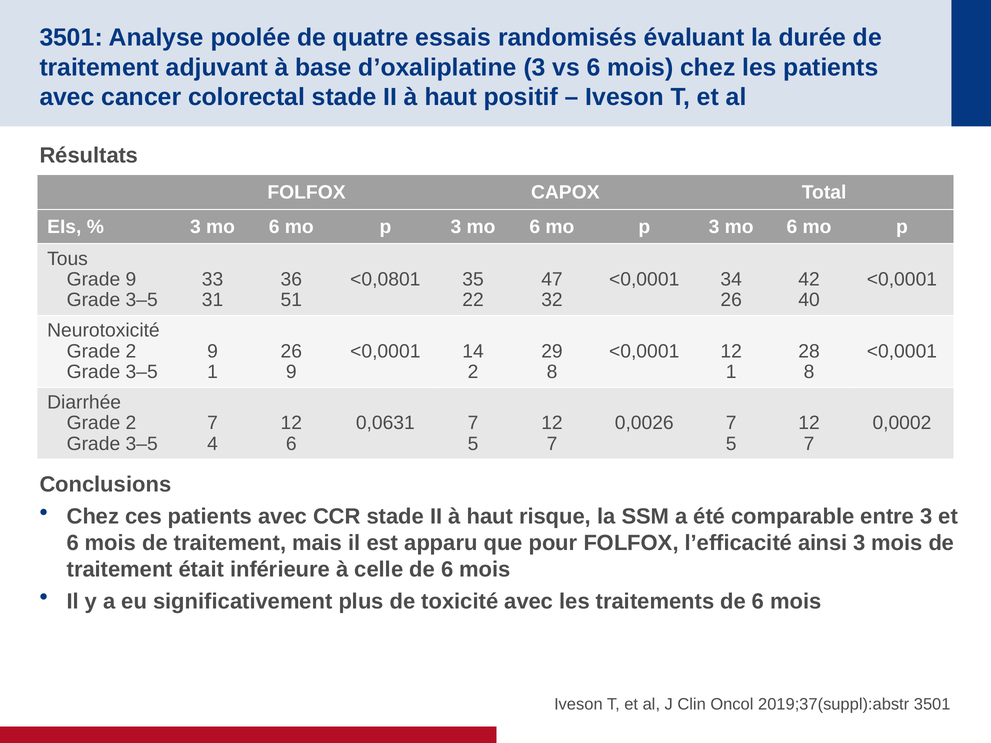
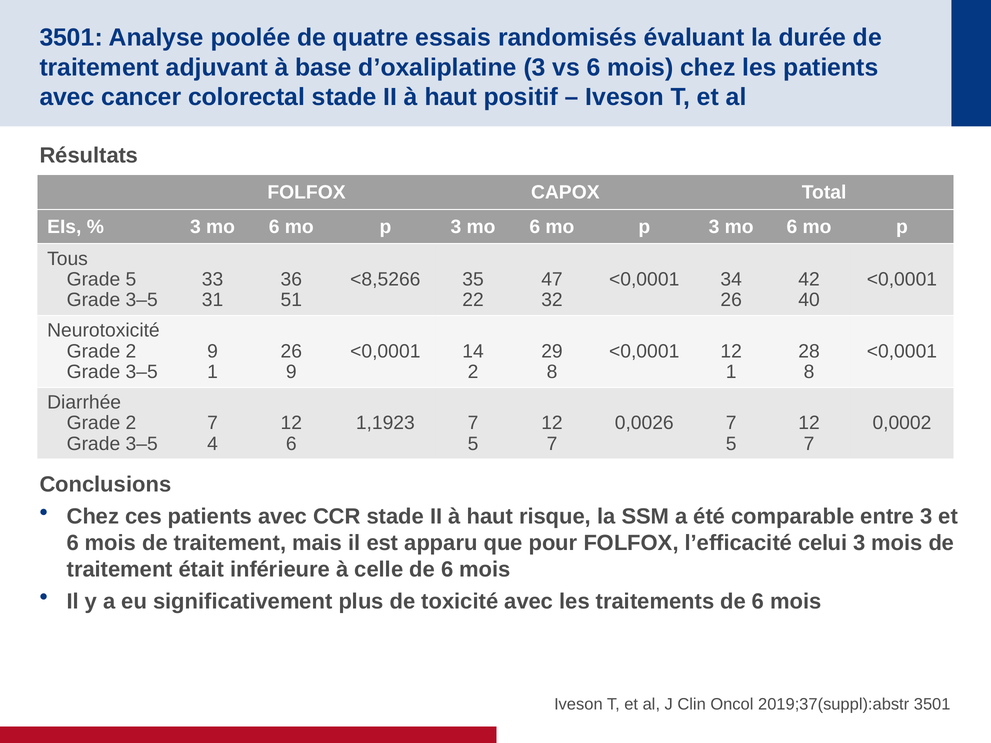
Grade 9: 9 -> 5
<0,0801: <0,0801 -> <8,5266
0,0631: 0,0631 -> 1,1923
ainsi: ainsi -> celui
